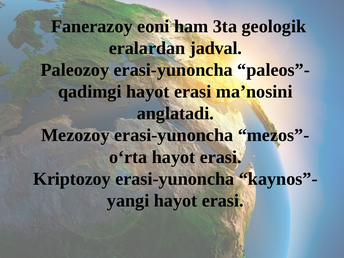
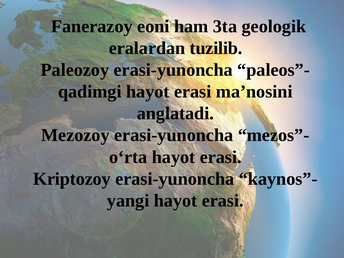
jadval: jadval -> tuzilib
